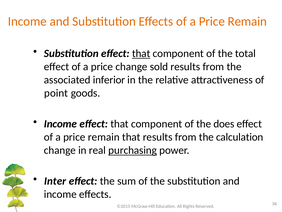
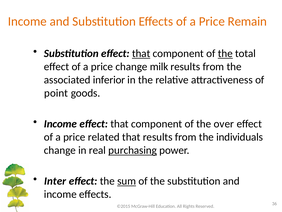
the at (225, 53) underline: none -> present
sold: sold -> milk
does: does -> over
remain at (104, 137): remain -> related
calculation: calculation -> individuals
sum underline: none -> present
